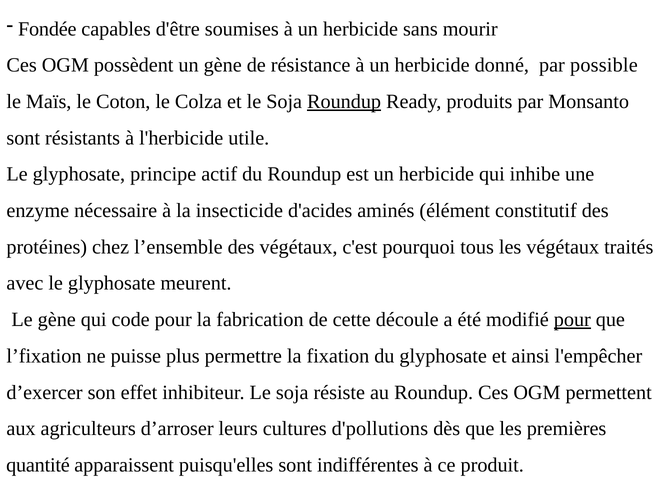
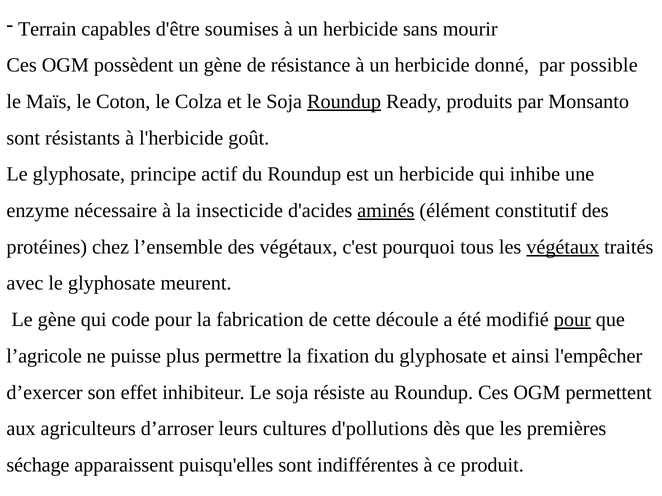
Fondée: Fondée -> Terrain
utile: utile -> goût
aminés underline: none -> present
végétaux at (563, 247) underline: none -> present
l’fixation: l’fixation -> l’agricole
quantité: quantité -> séchage
